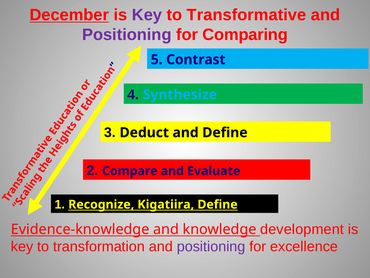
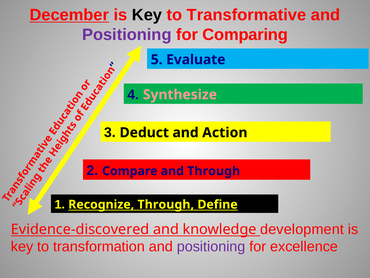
Key at (147, 15) colour: purple -> black
Contrast: Contrast -> Evaluate
Synthesize colour: light blue -> pink
and Define: Define -> Action
and Evaluate: Evaluate -> Through
Kigatiira at (166, 204): Kigatiira -> Through
Evidence-knowledge: Evidence-knowledge -> Evidence-discovered
